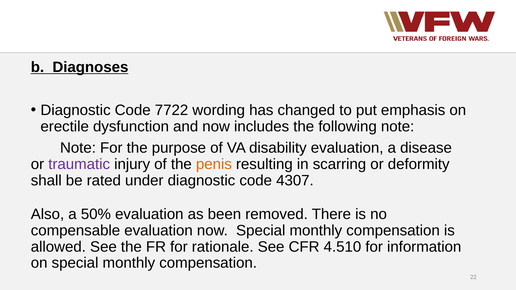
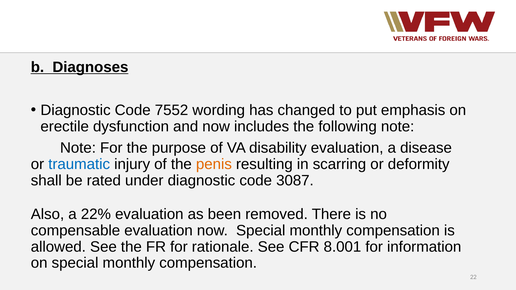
7722: 7722 -> 7552
traumatic colour: purple -> blue
4307: 4307 -> 3087
50%: 50% -> 22%
4.510: 4.510 -> 8.001
